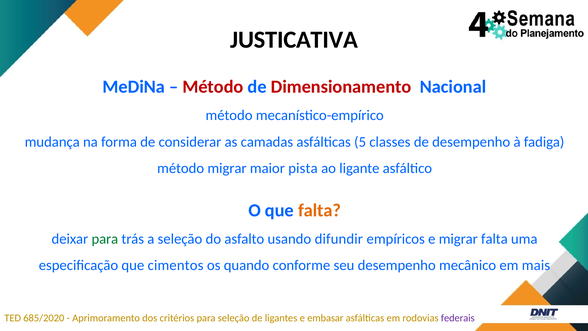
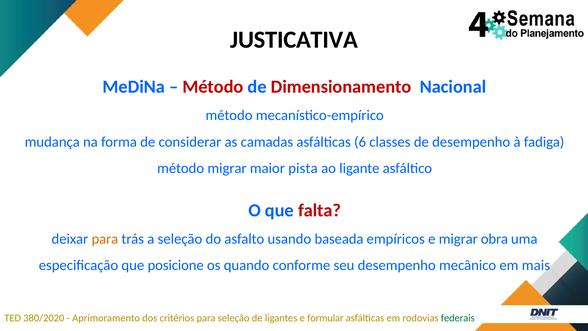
5: 5 -> 6
falta at (319, 210) colour: orange -> red
para at (105, 239) colour: green -> orange
difundir: difundir -> baseada
migrar falta: falta -> obra
cimentos: cimentos -> posicione
685/2020: 685/2020 -> 380/2020
embasar: embasar -> formular
federais colour: purple -> green
